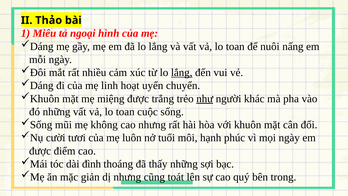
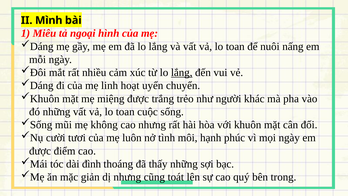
Thảo: Thảo -> Mình
như underline: present -> none
tuổi: tuổi -> tình
